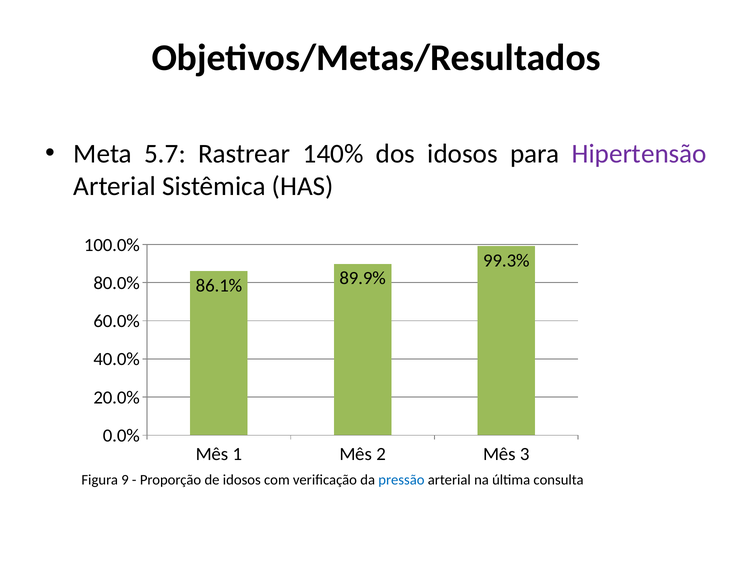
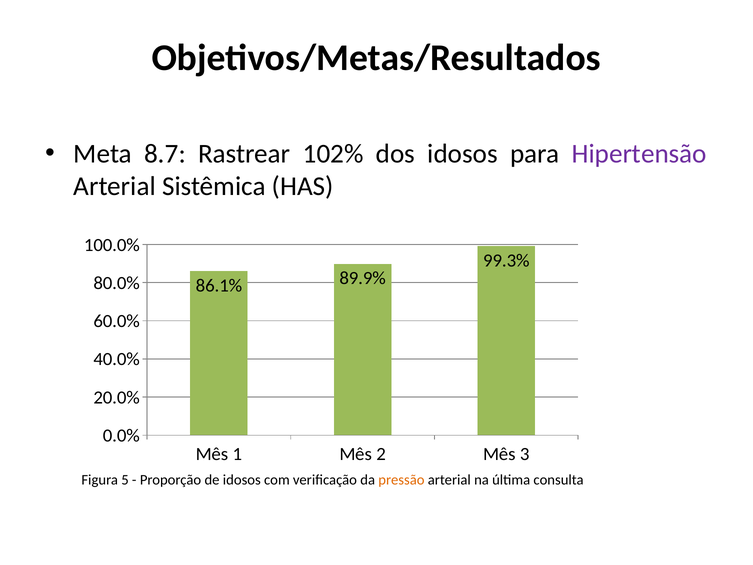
5.7: 5.7 -> 8.7
140%: 140% -> 102%
9: 9 -> 5
pressão colour: blue -> orange
